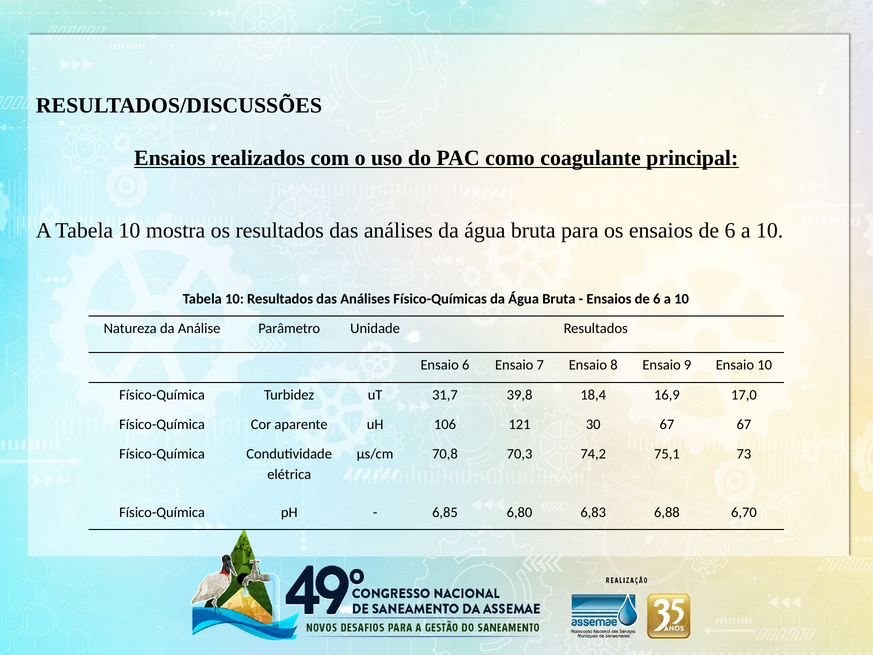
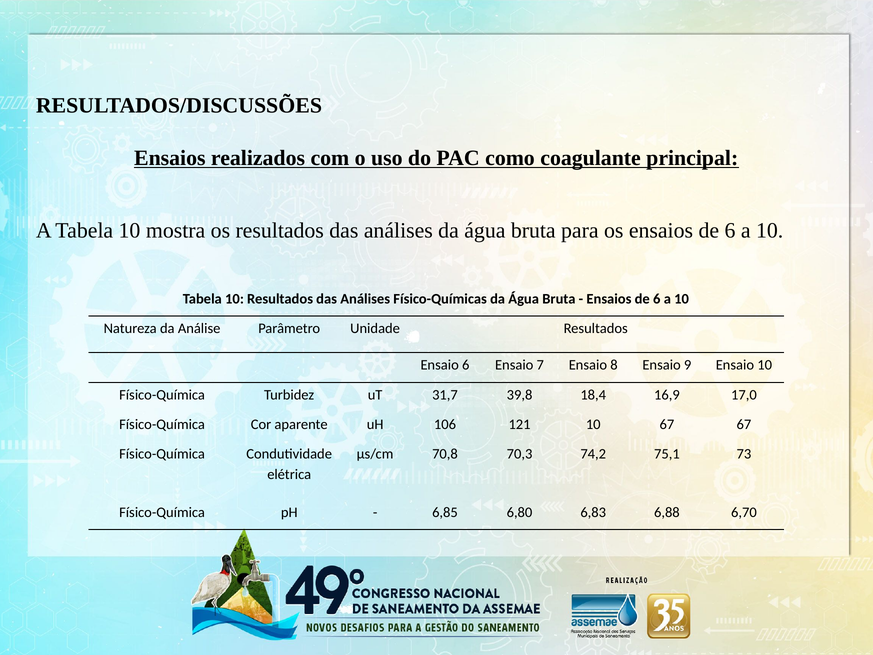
121 30: 30 -> 10
